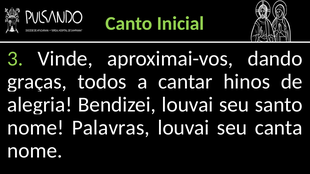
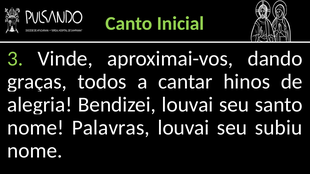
canta: canta -> subiu
